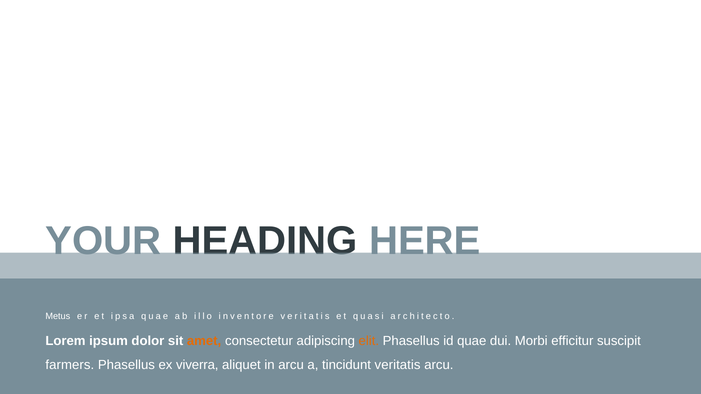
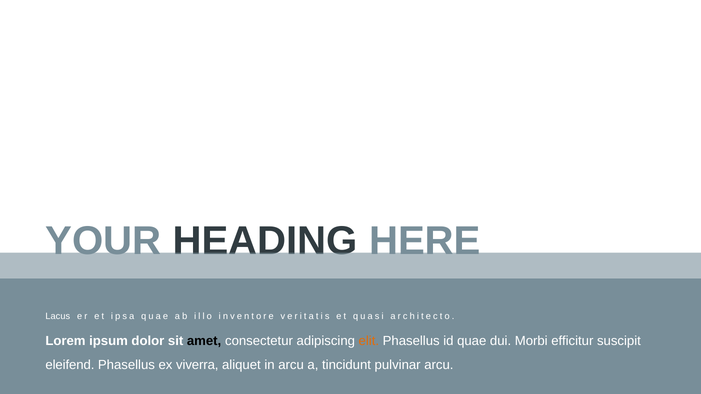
Metus: Metus -> Lacus
amet colour: orange -> black
farmers: farmers -> eleifend
tincidunt veritatis: veritatis -> pulvinar
